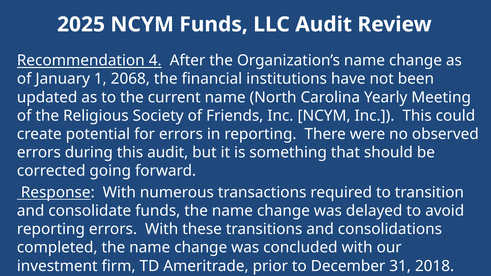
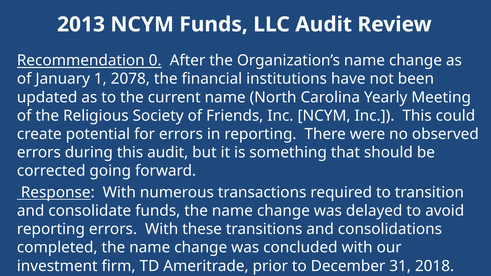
2025: 2025 -> 2013
4: 4 -> 0
2068: 2068 -> 2078
